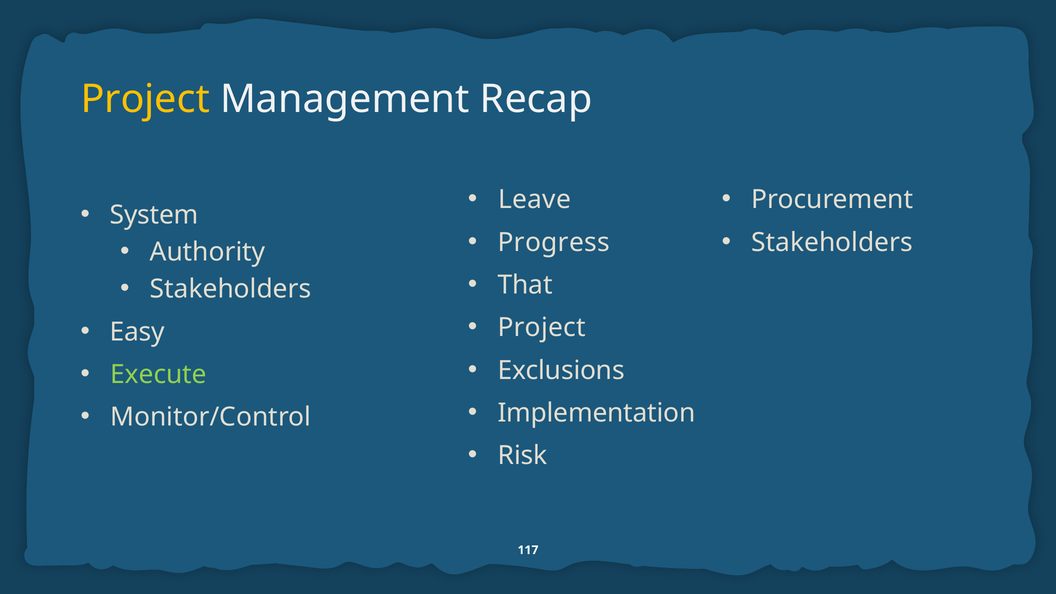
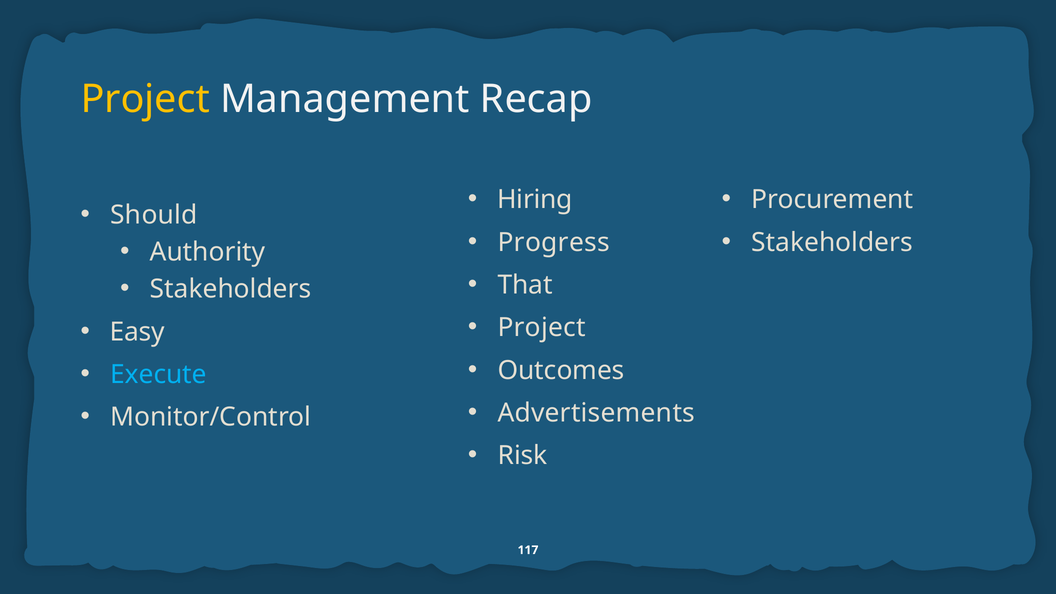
Leave: Leave -> Hiring
System: System -> Should
Exclusions: Exclusions -> Outcomes
Execute colour: light green -> light blue
Implementation: Implementation -> Advertisements
